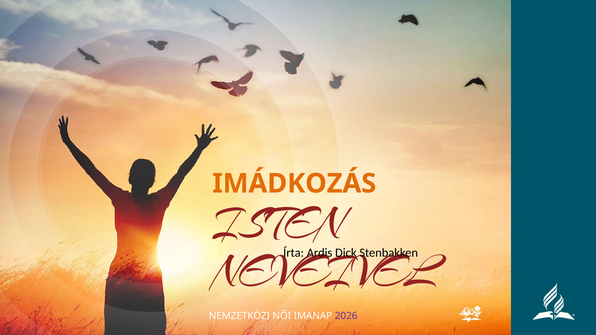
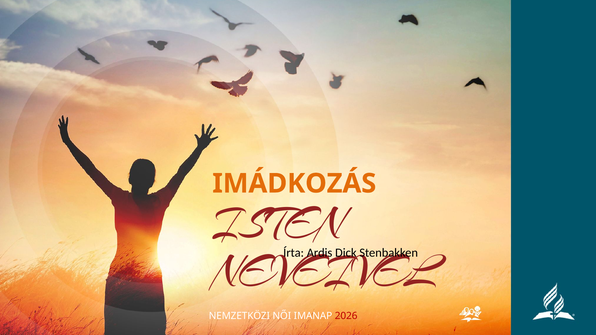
2026 colour: purple -> red
